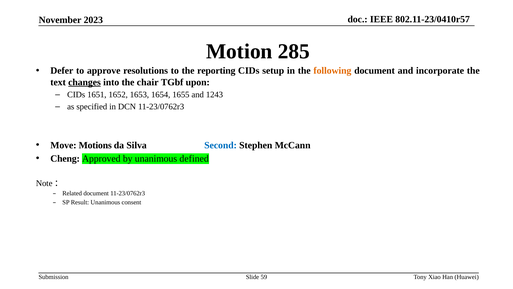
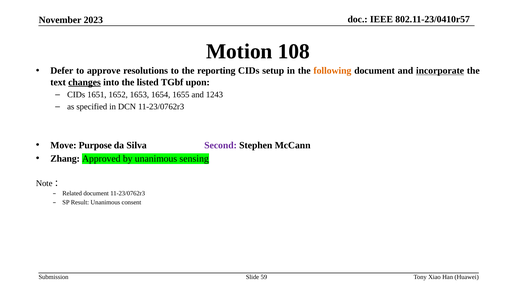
285: 285 -> 108
incorporate underline: none -> present
chair: chair -> listed
Motions: Motions -> Purpose
Second colour: blue -> purple
Cheng: Cheng -> Zhang
defined: defined -> sensing
